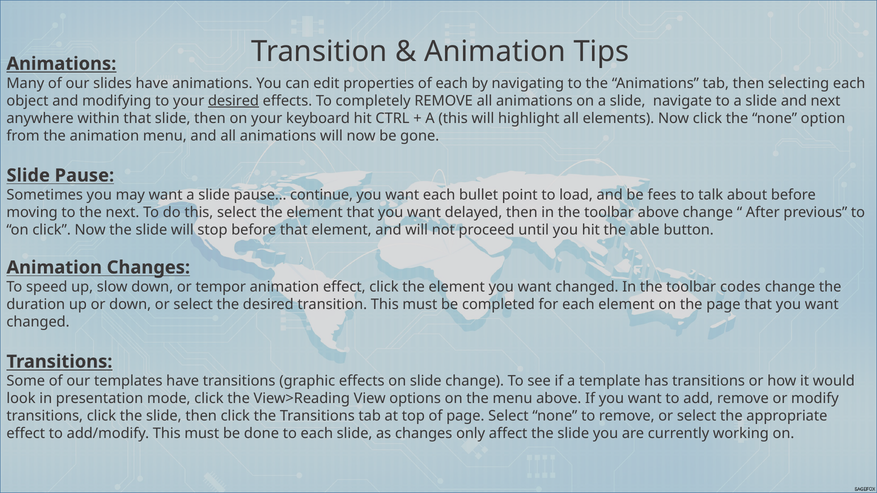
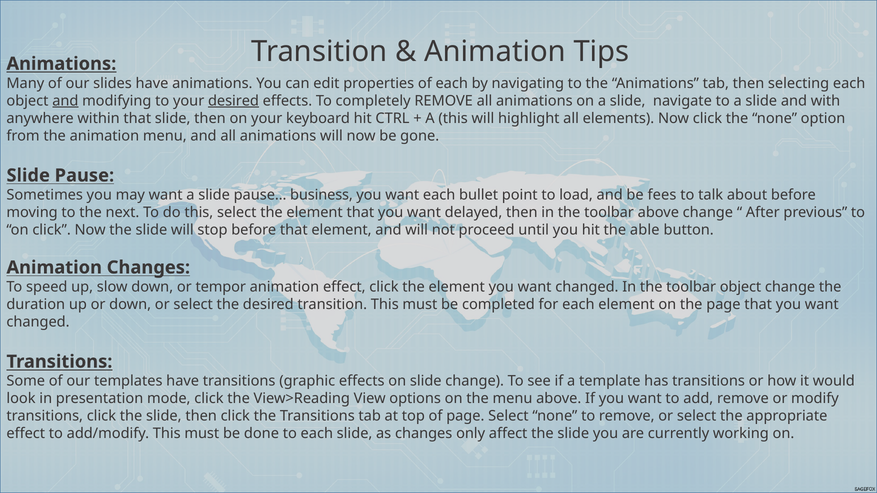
and at (65, 101) underline: none -> present
and next: next -> with
continue: continue -> business
toolbar codes: codes -> object
